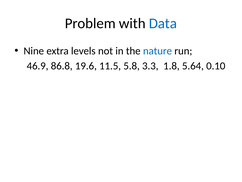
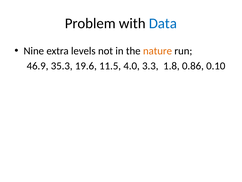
nature colour: blue -> orange
86.8: 86.8 -> 35.3
5.8: 5.8 -> 4.0
5.64: 5.64 -> 0.86
